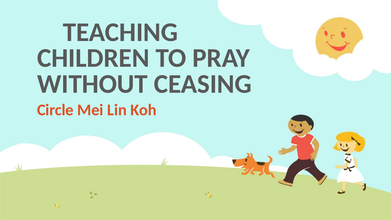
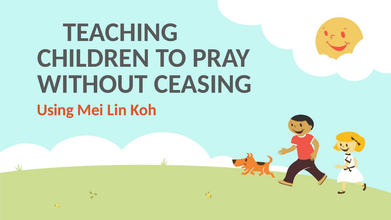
Circle: Circle -> Using
